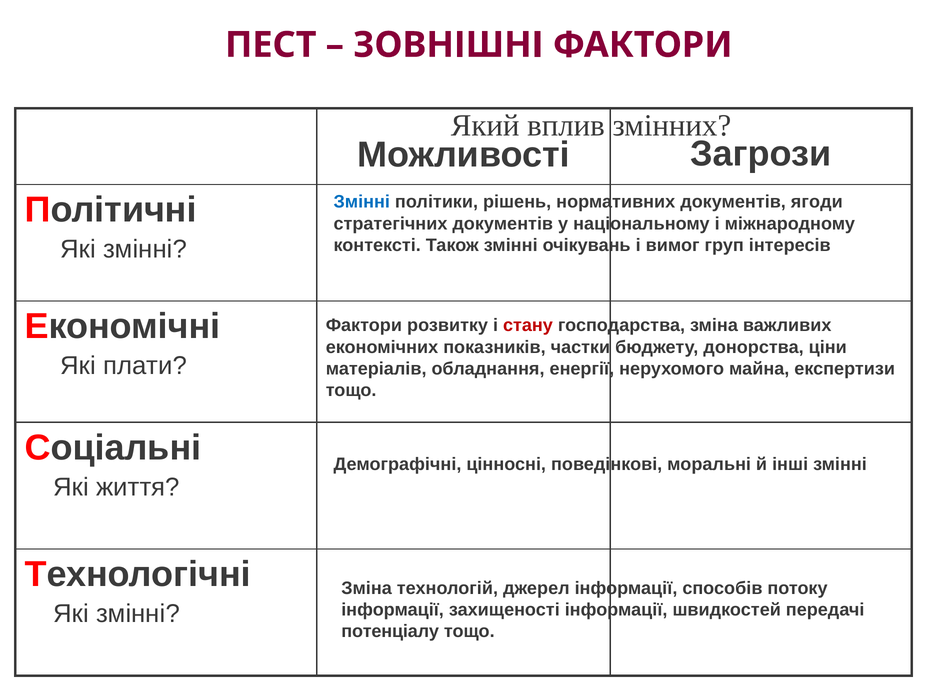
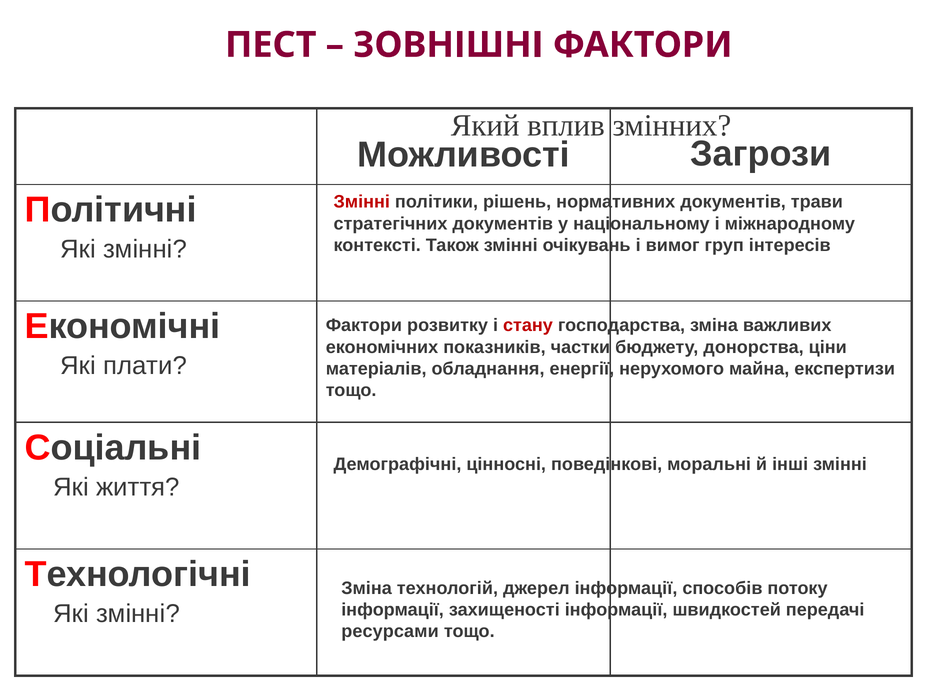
Змінні at (362, 202) colour: blue -> red
ягоди: ягоди -> трави
потенціалу: потенціалу -> ресурсами
